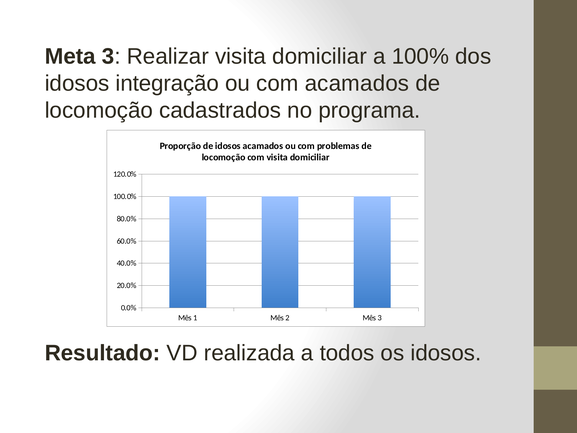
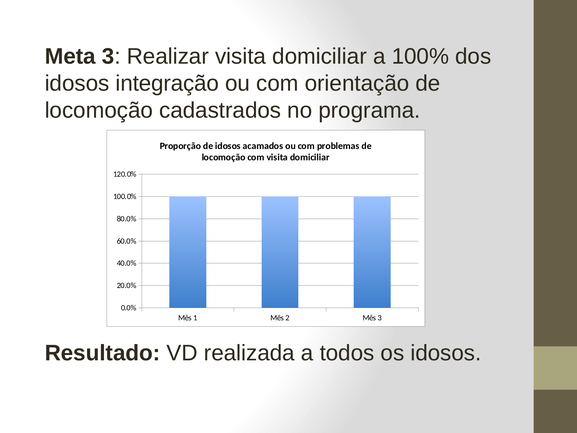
com acamados: acamados -> orientação
